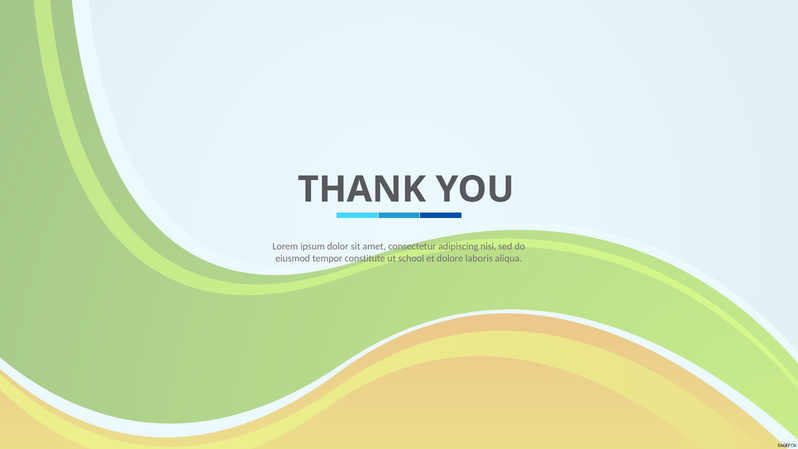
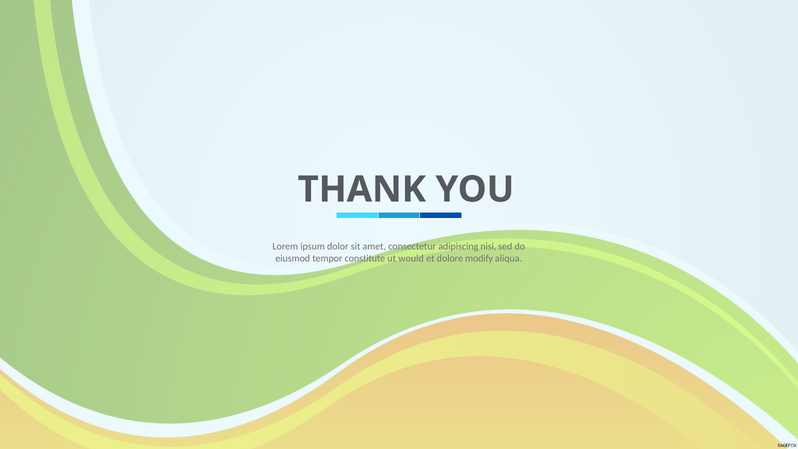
school: school -> would
laboris: laboris -> modify
